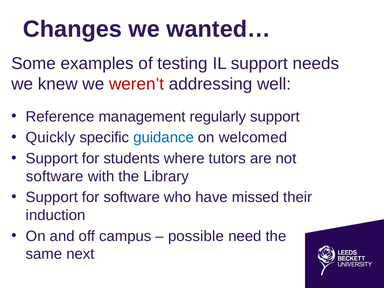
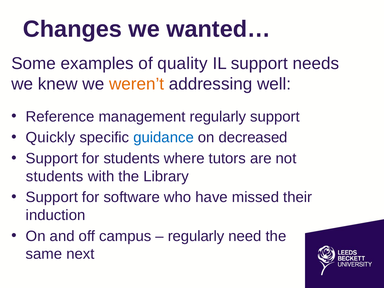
testing: testing -> quality
weren’t colour: red -> orange
welcomed: welcomed -> decreased
software at (55, 176): software -> students
possible at (196, 236): possible -> regularly
